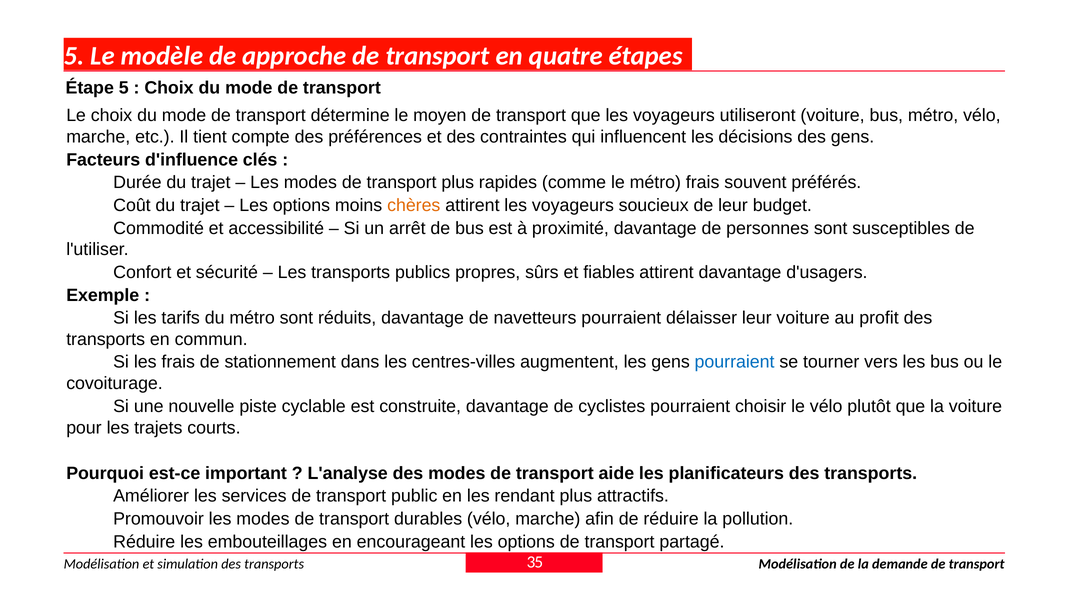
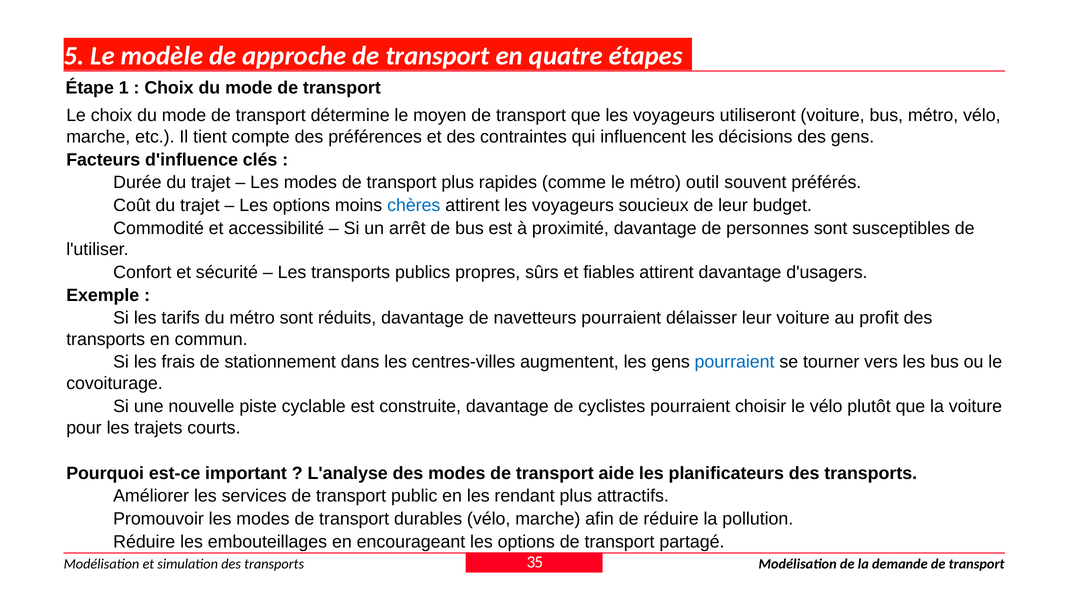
Étape 5: 5 -> 1
métro frais: frais -> outil
chères colour: orange -> blue
